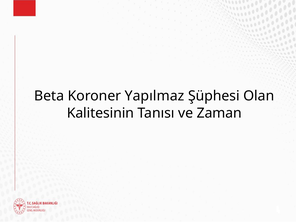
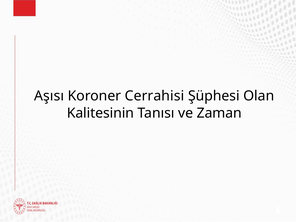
Beta: Beta -> Aşısı
Yapılmaz: Yapılmaz -> Cerrahisi
